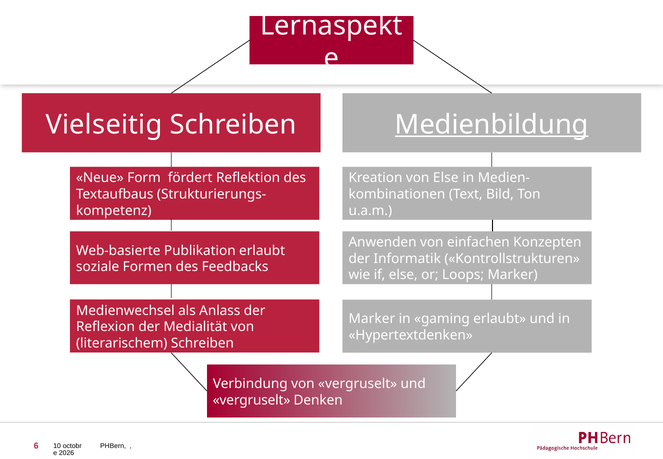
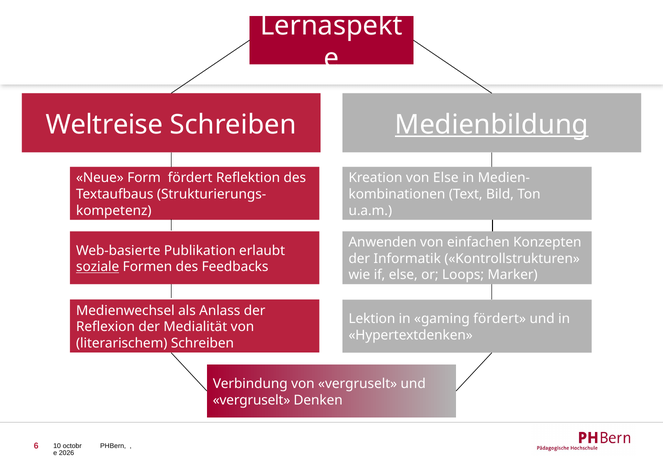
Vielseitig: Vielseitig -> Weltreise
soziale underline: none -> present
Marker at (372, 319): Marker -> Lektion
gaming erlaubt: erlaubt -> fördert
